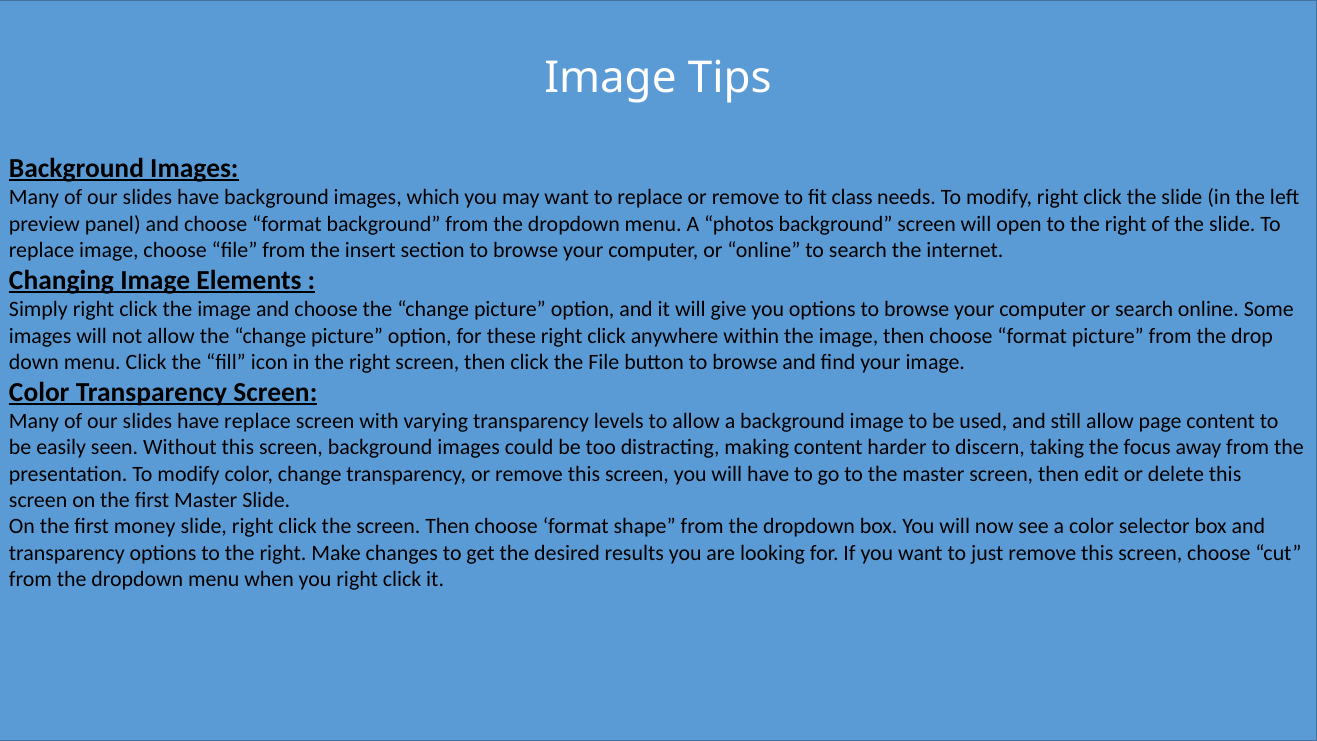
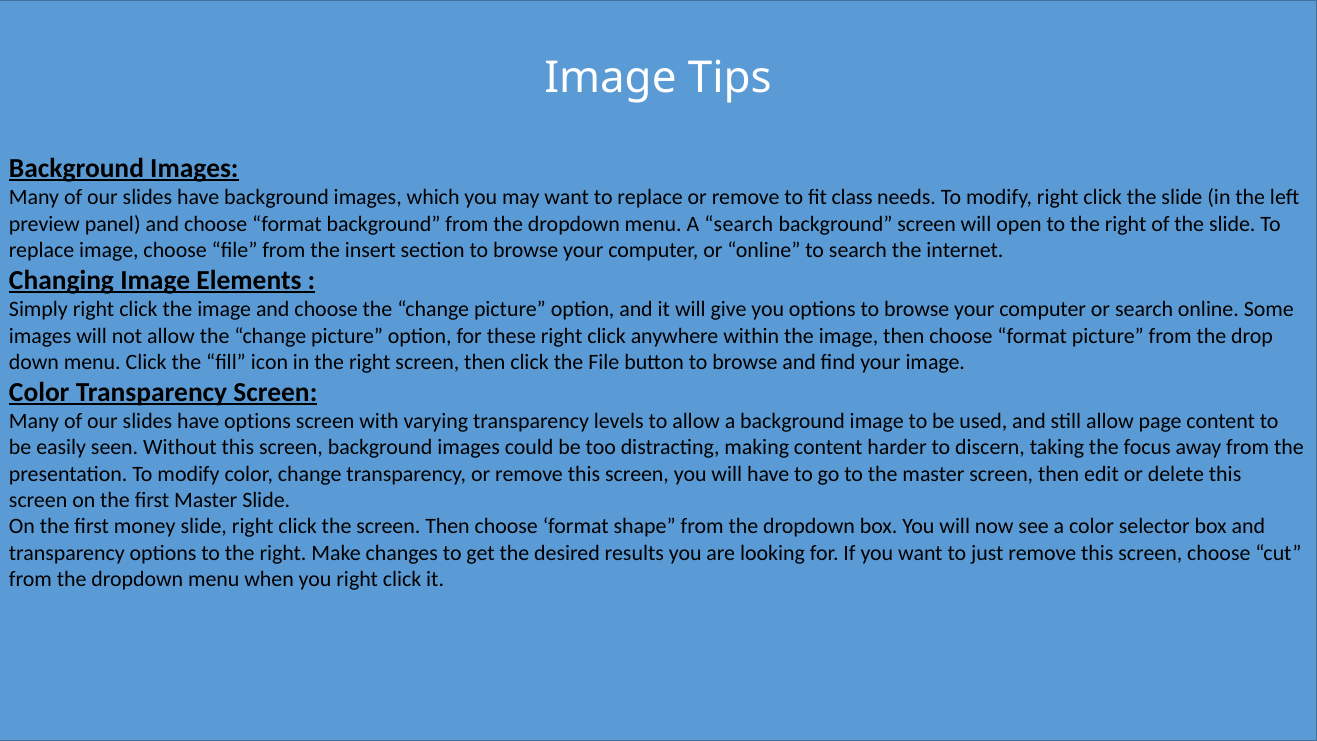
A photos: photos -> search
have replace: replace -> options
